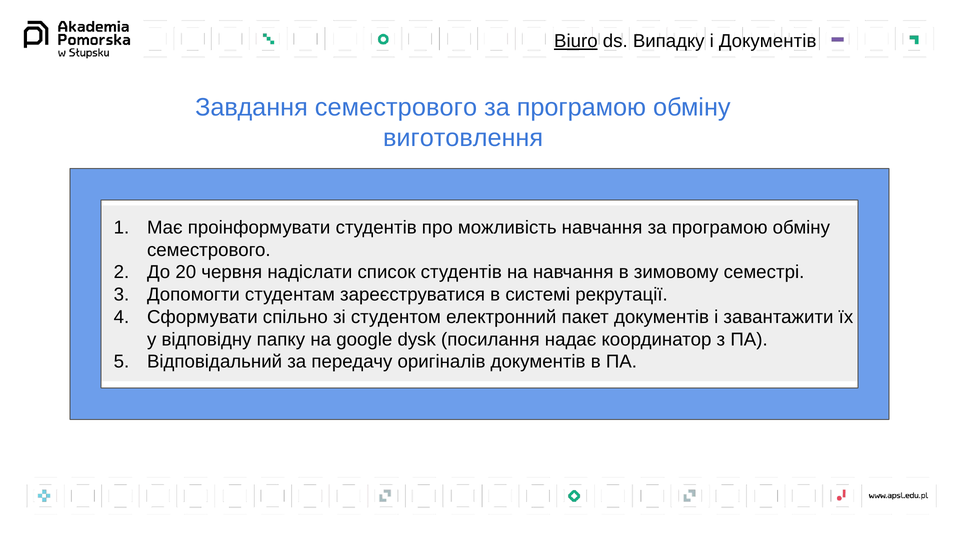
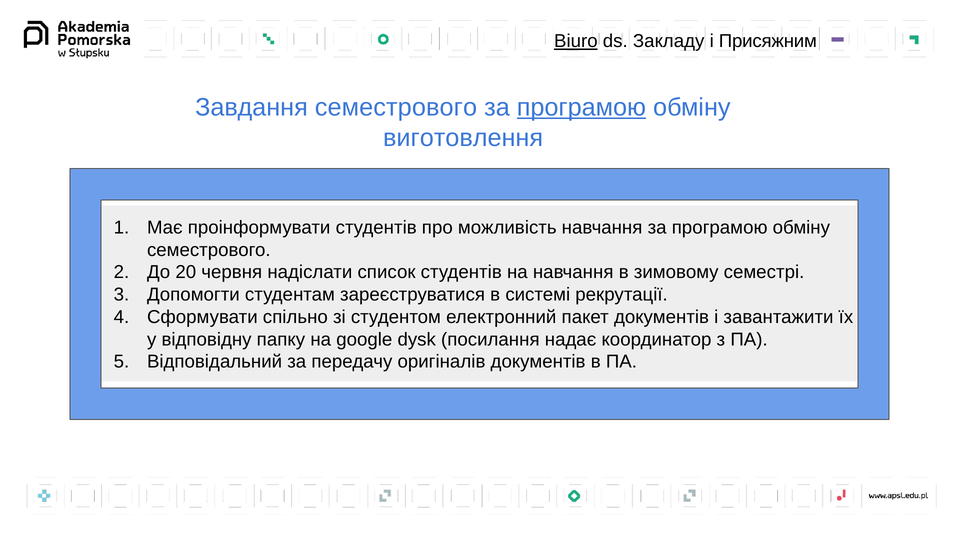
Випадку: Випадку -> Закладу
i Документів: Документів -> Присяжним
програмою at (581, 108) underline: none -> present
